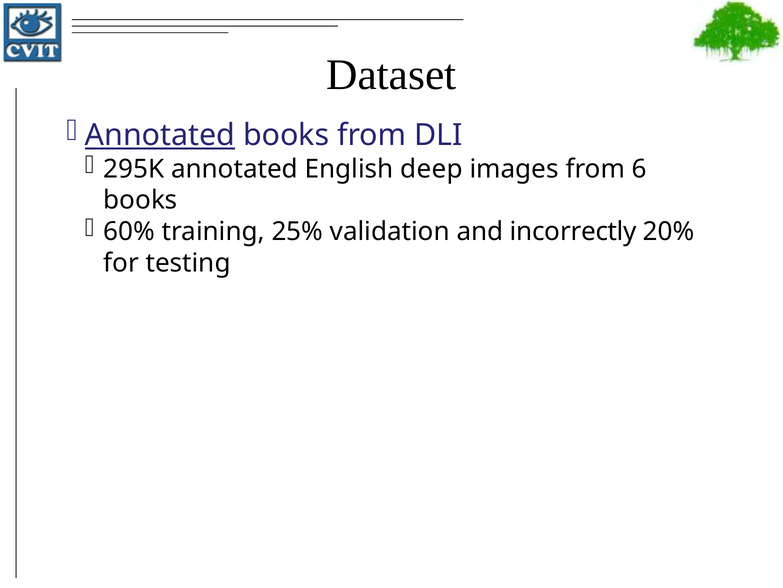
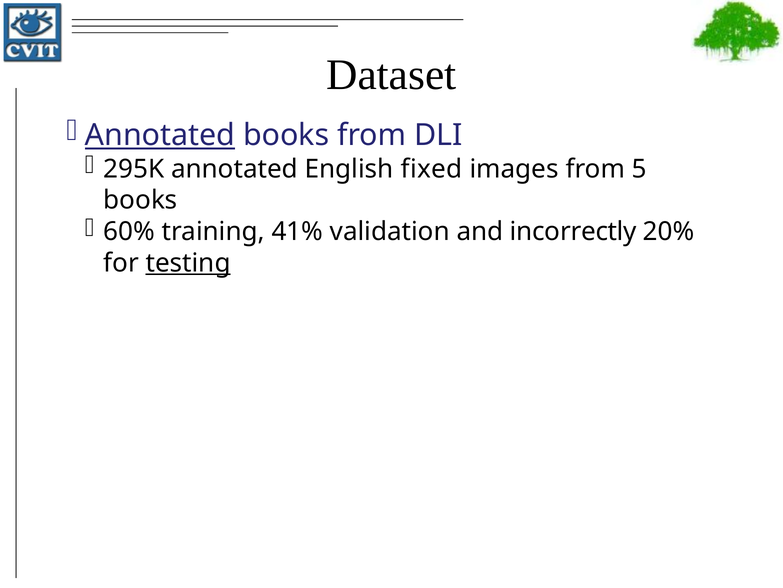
deep: deep -> fixed
6: 6 -> 5
25%: 25% -> 41%
testing underline: none -> present
